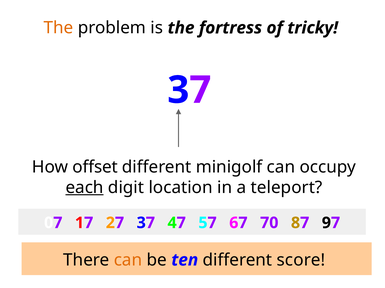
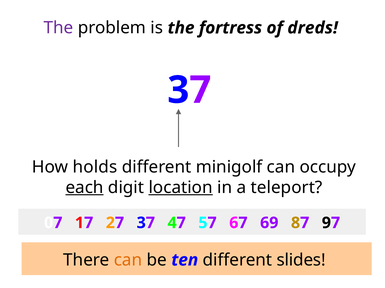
The at (58, 28) colour: orange -> purple
tricky: tricky -> dreds
offset: offset -> holds
location underline: none -> present
70: 70 -> 69
score: score -> slides
